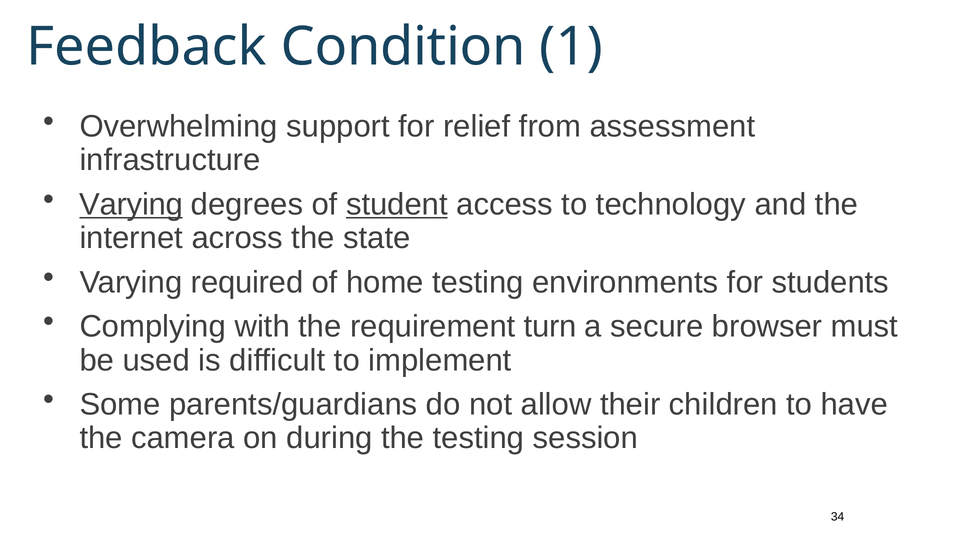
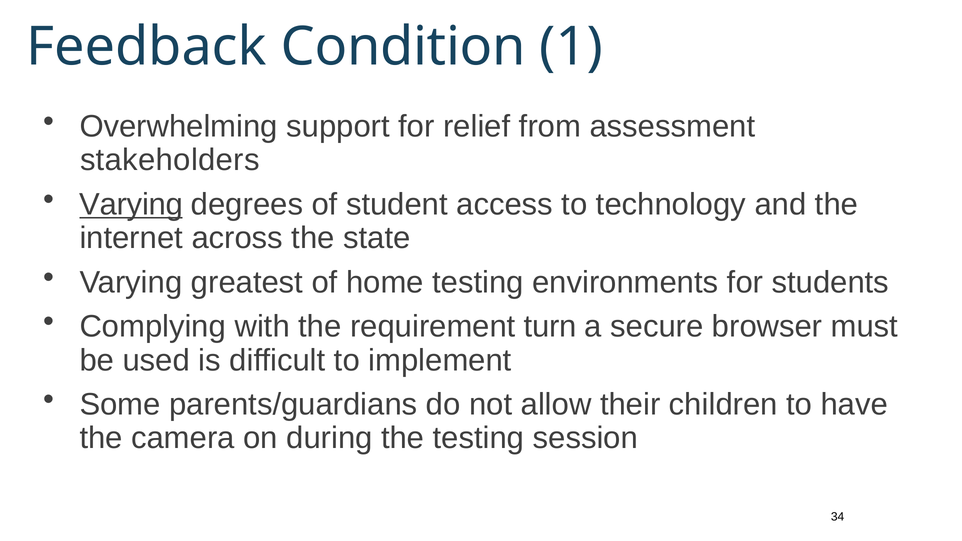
infrastructure: infrastructure -> stakeholders
student underline: present -> none
required: required -> greatest
